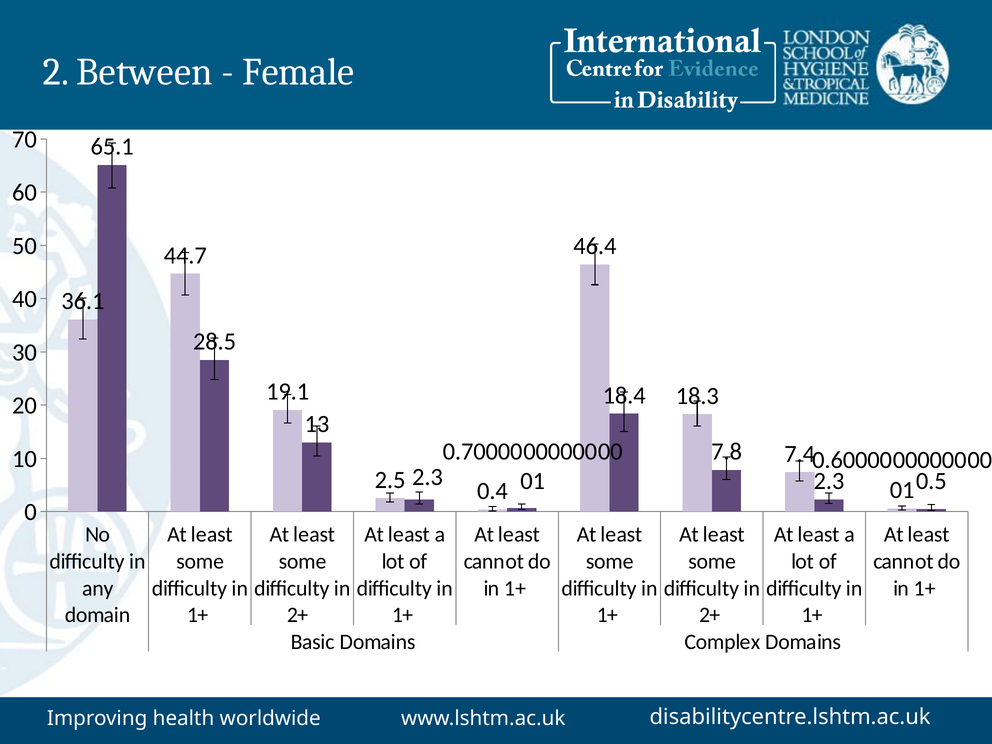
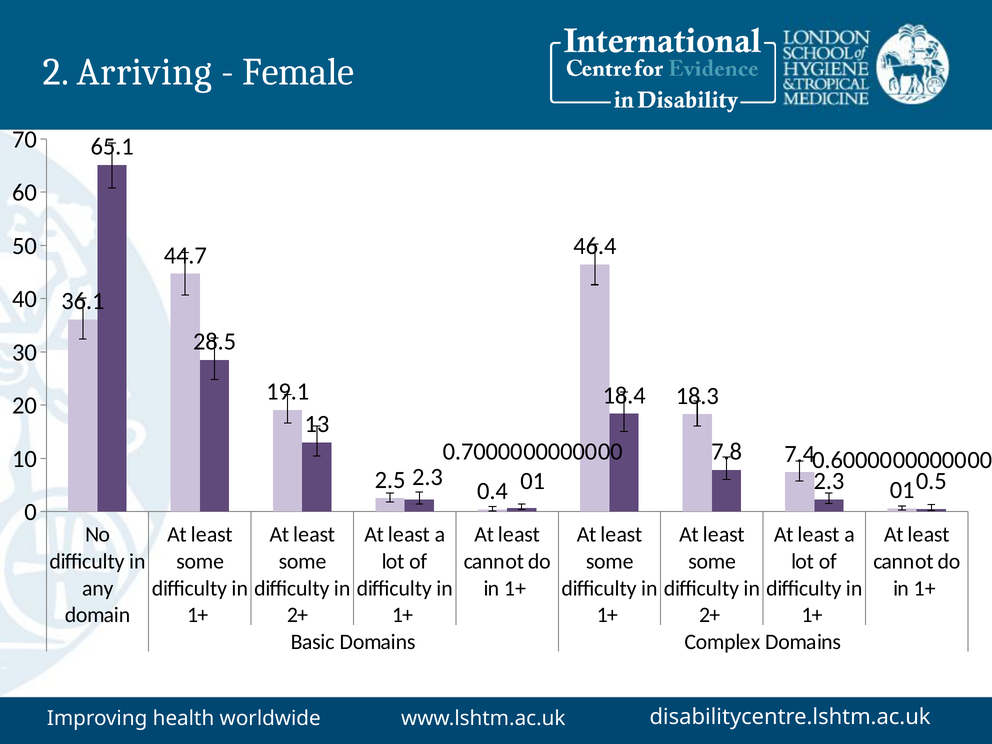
Between: Between -> Arriving
